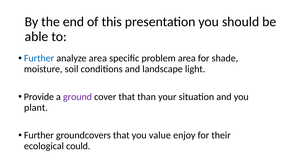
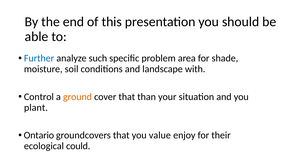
analyze area: area -> such
light: light -> with
Provide: Provide -> Control
ground colour: purple -> orange
Further at (39, 135): Further -> Ontario
